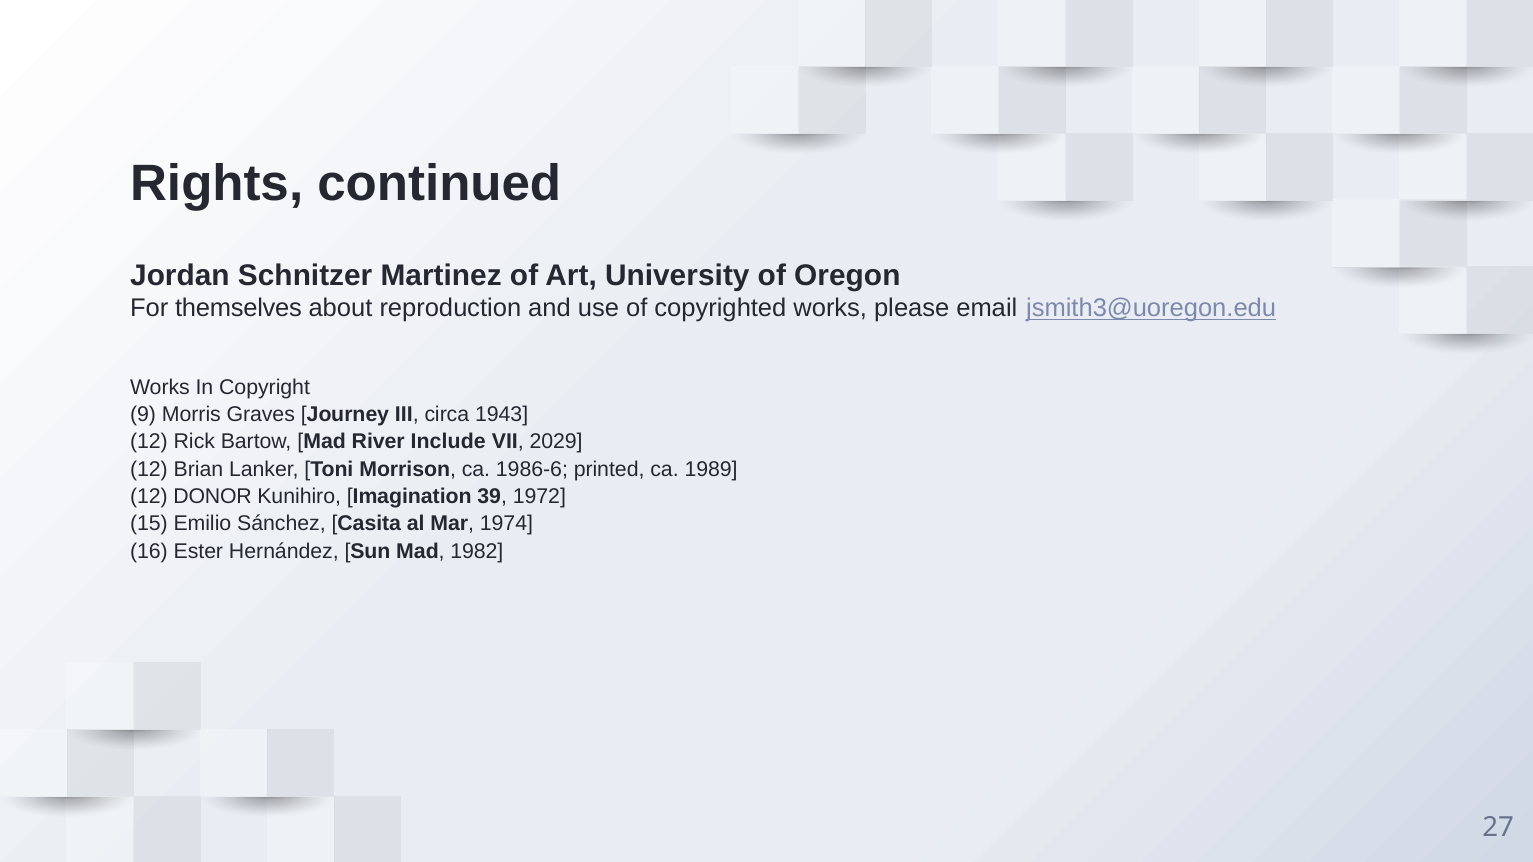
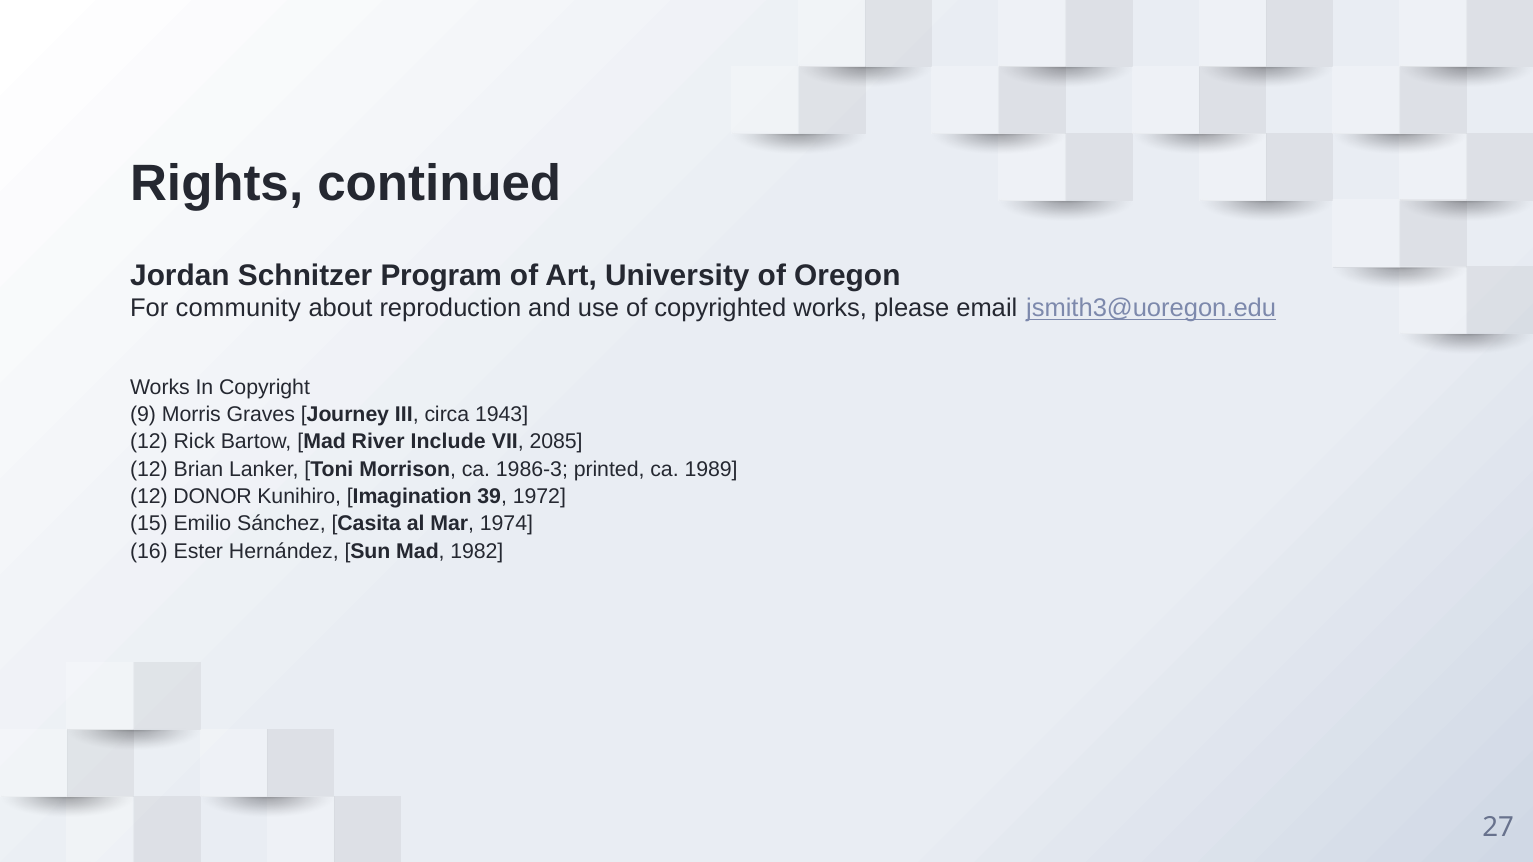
Martinez: Martinez -> Program
themselves: themselves -> community
2029: 2029 -> 2085
1986-6: 1986-6 -> 1986-3
